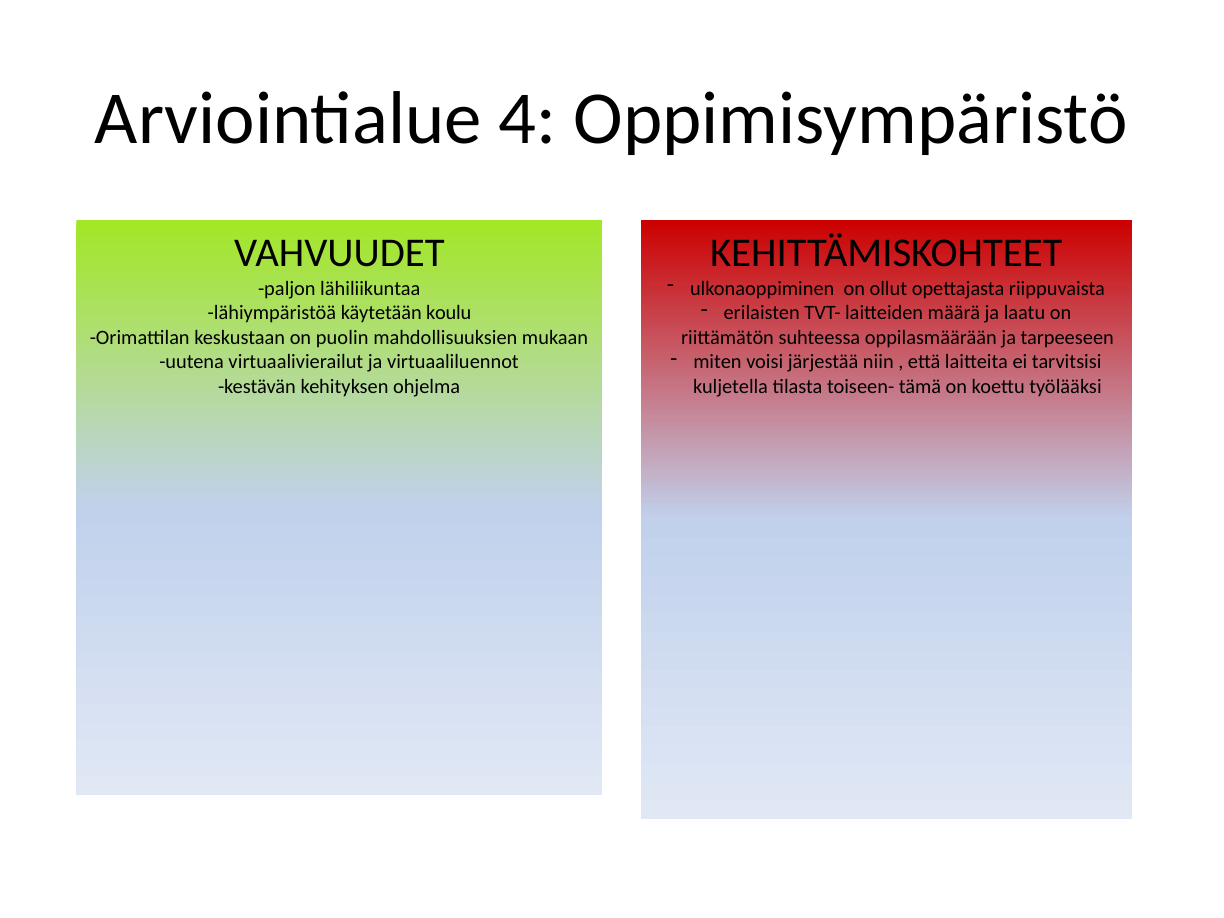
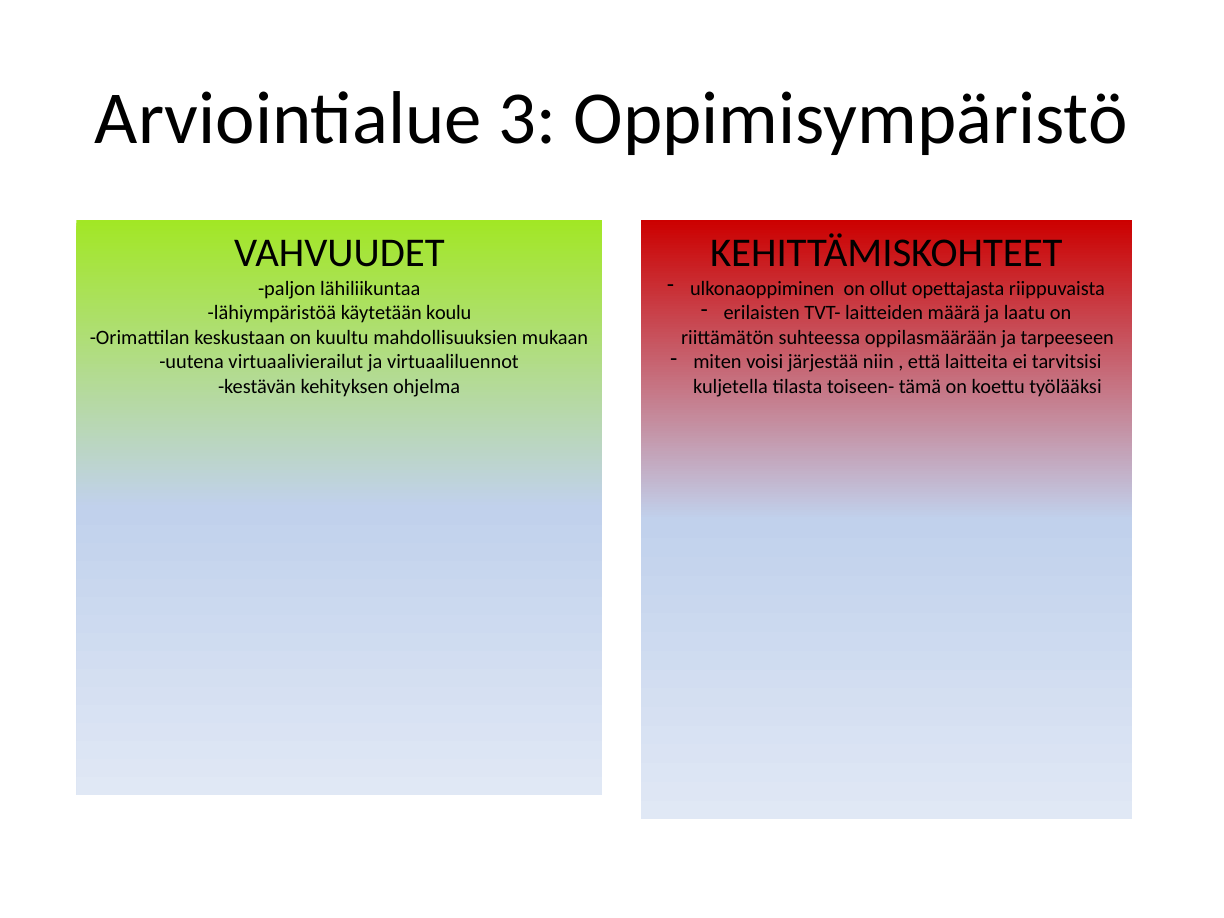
4: 4 -> 3
puolin: puolin -> kuultu
